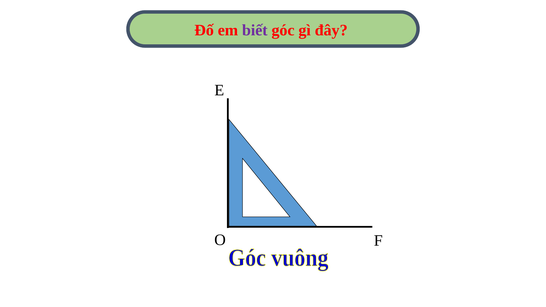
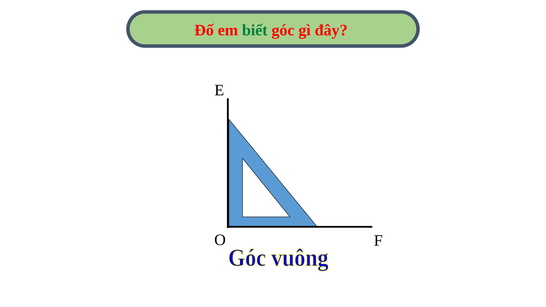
biết colour: purple -> green
